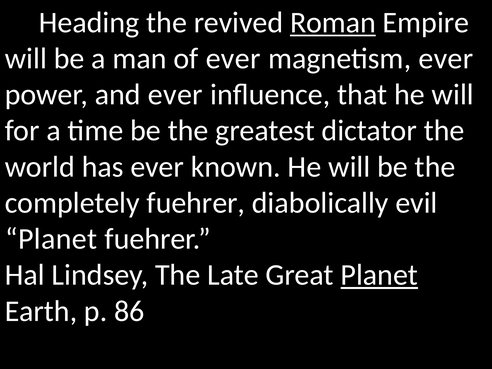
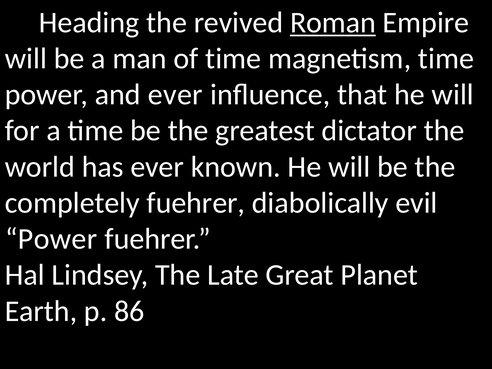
of ever: ever -> time
magnetism ever: ever -> time
Planet at (51, 239): Planet -> Power
Planet at (379, 275) underline: present -> none
